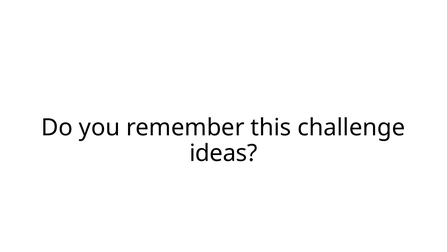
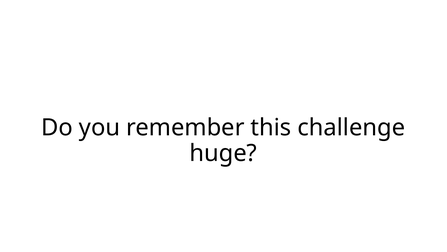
ideas: ideas -> huge
